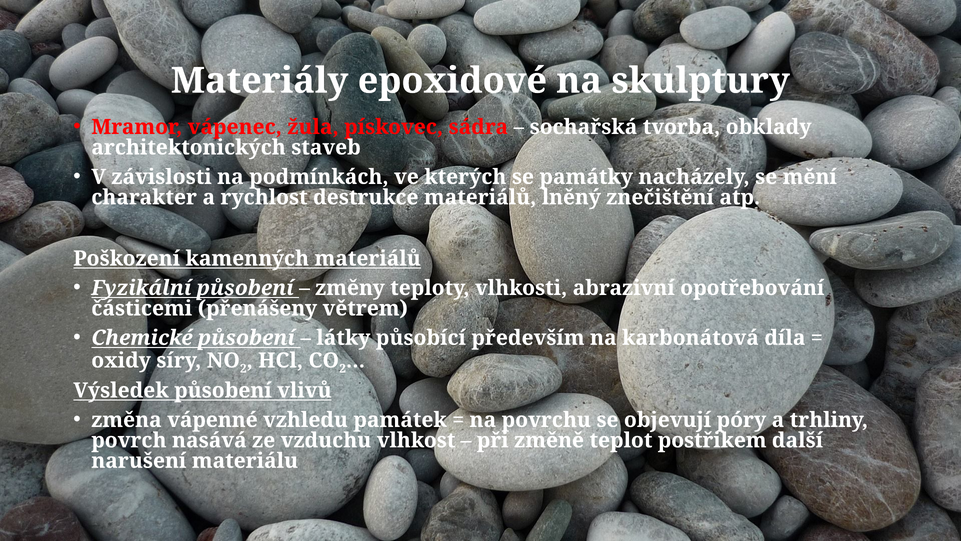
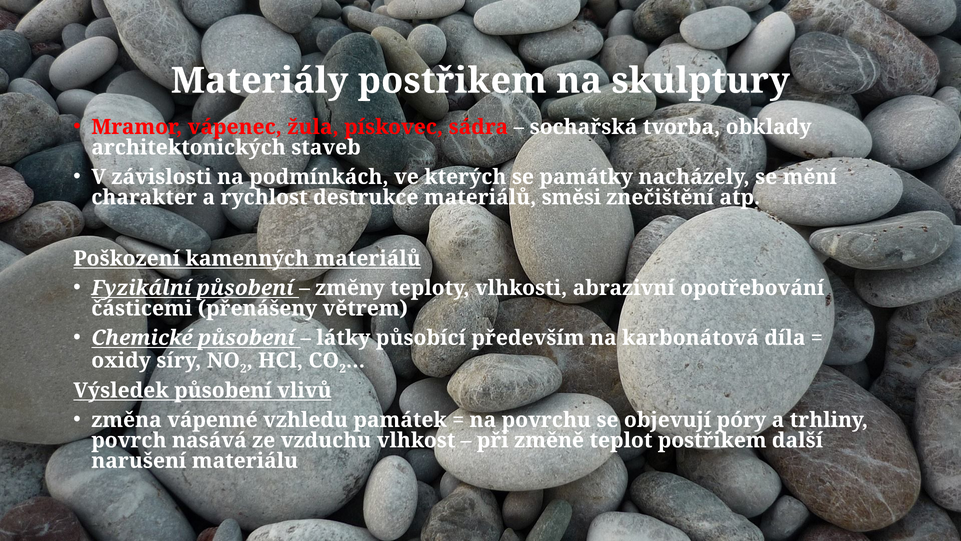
Materiály epoxidové: epoxidové -> postřikem
lněný: lněný -> směsi
